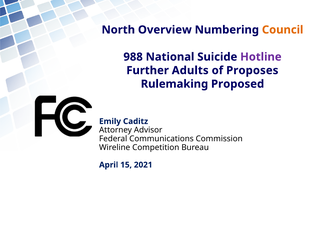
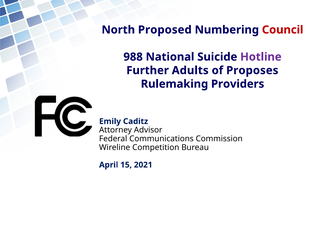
Overview: Overview -> Proposed
Council colour: orange -> red
Proposed: Proposed -> Providers
